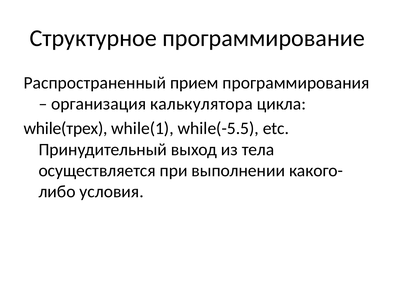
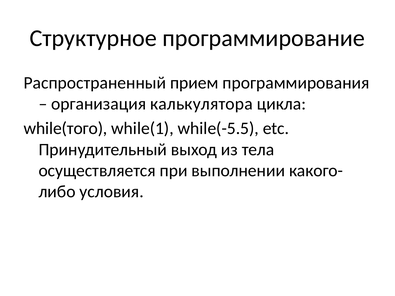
while(трех: while(трех -> while(того
